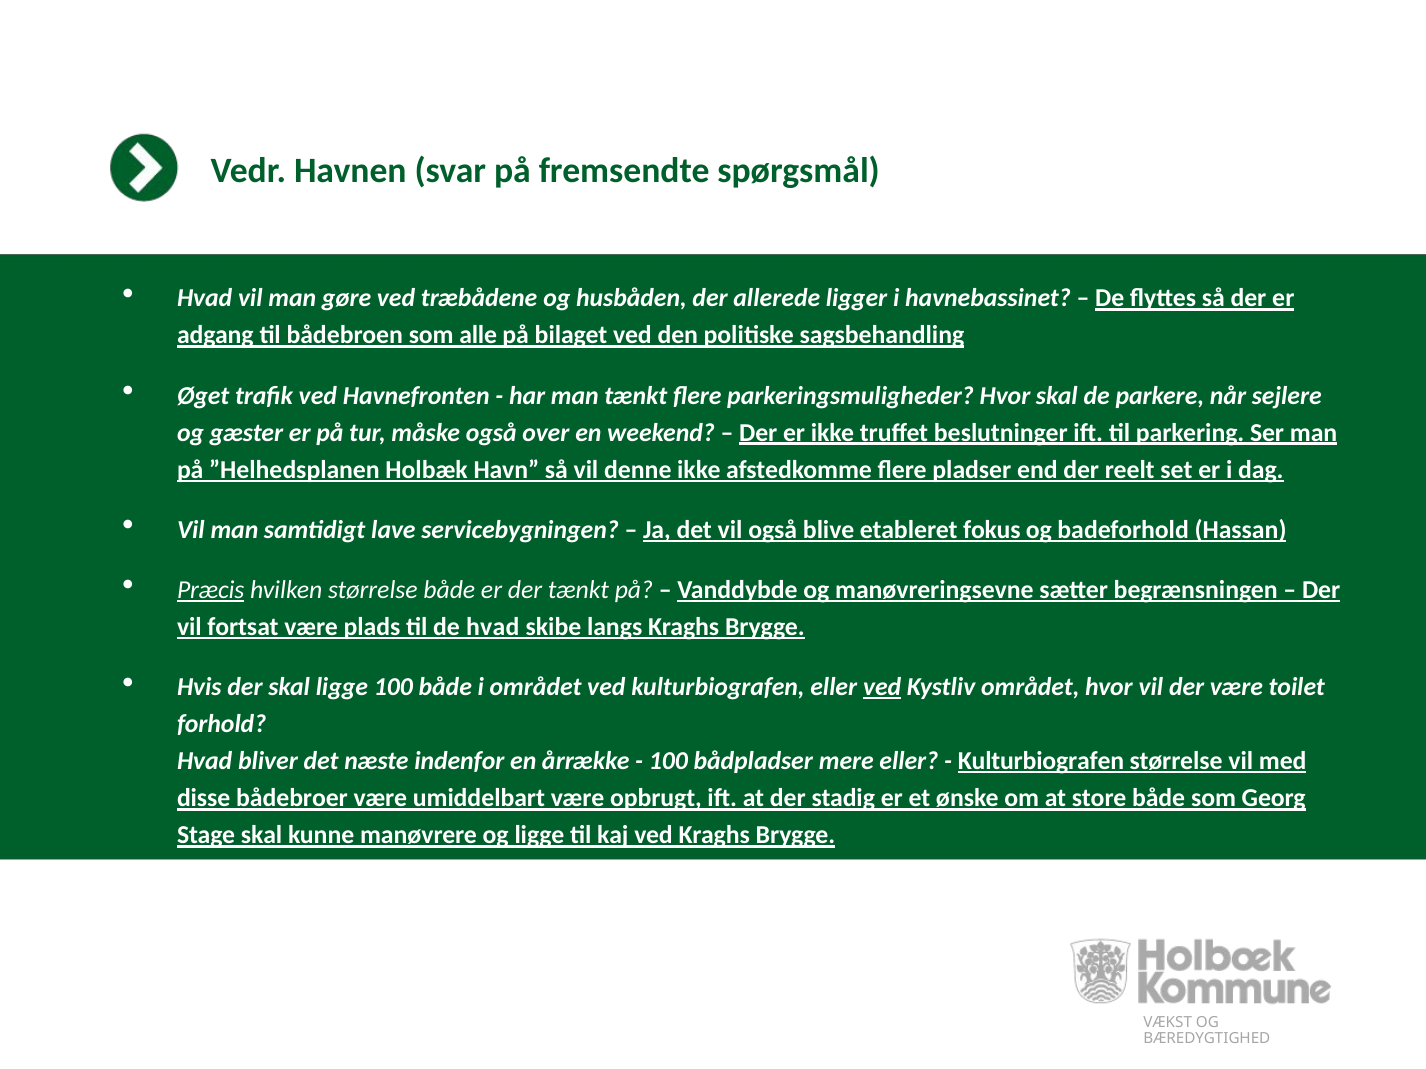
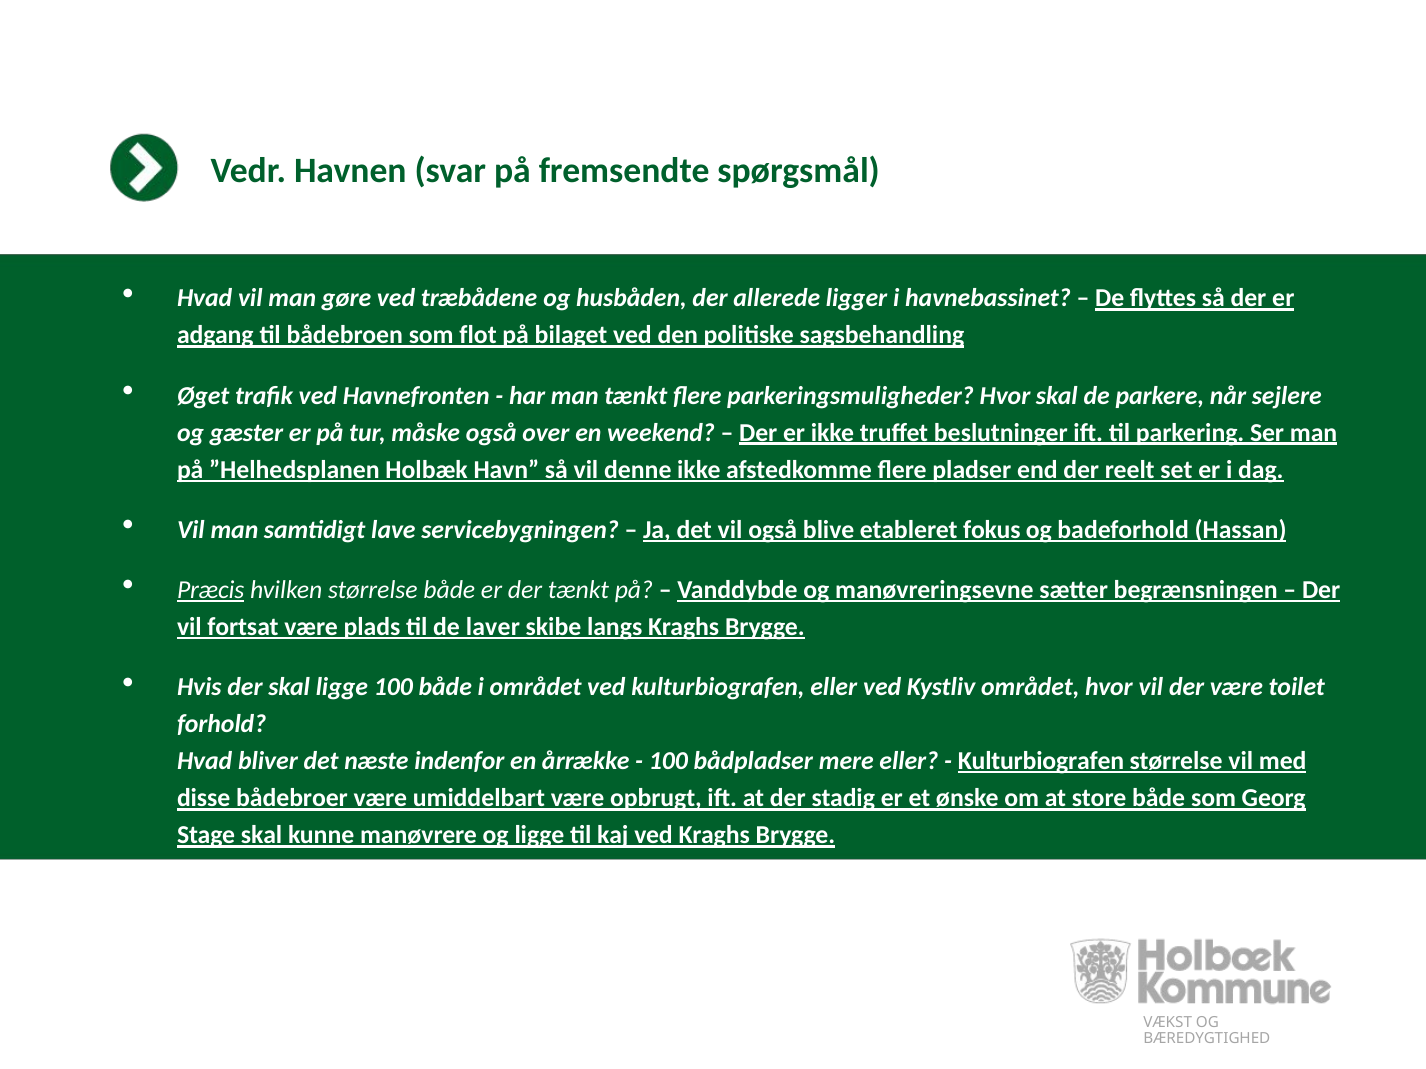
alle: alle -> flot
de hvad: hvad -> laver
ved at (882, 687) underline: present -> none
